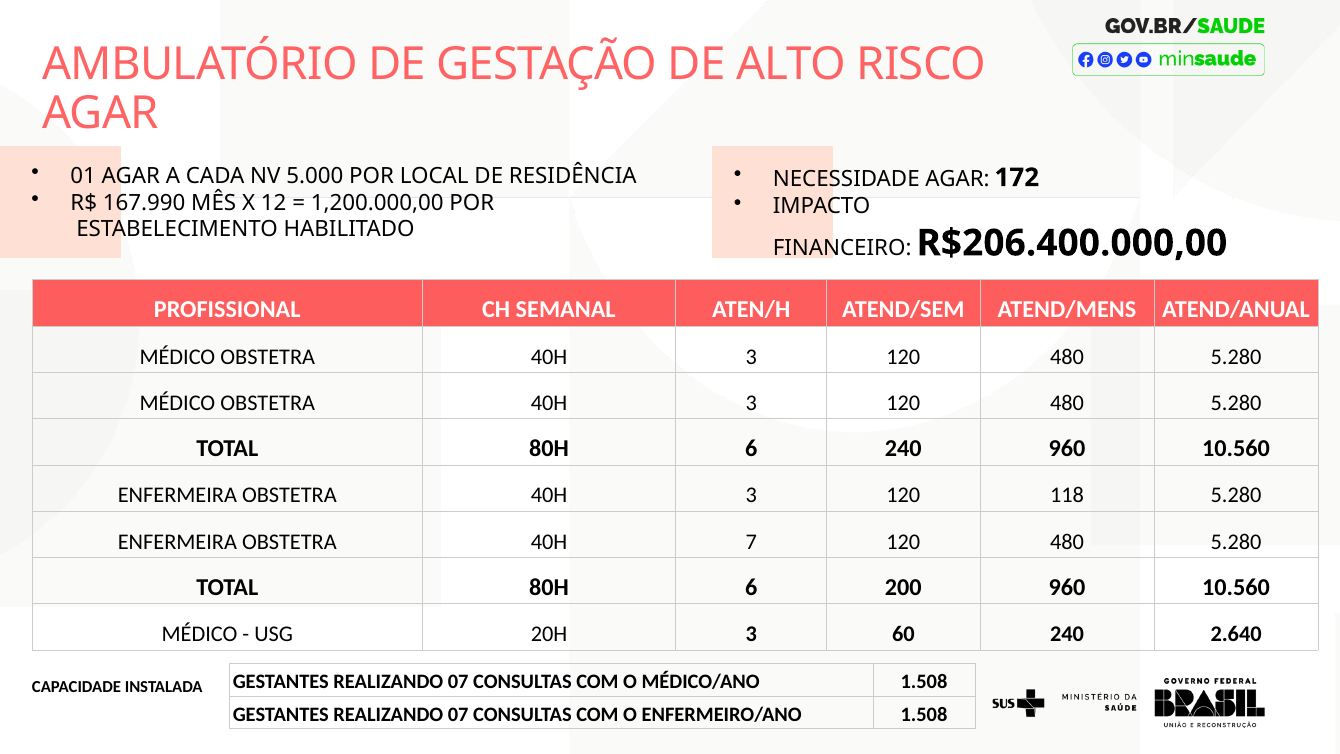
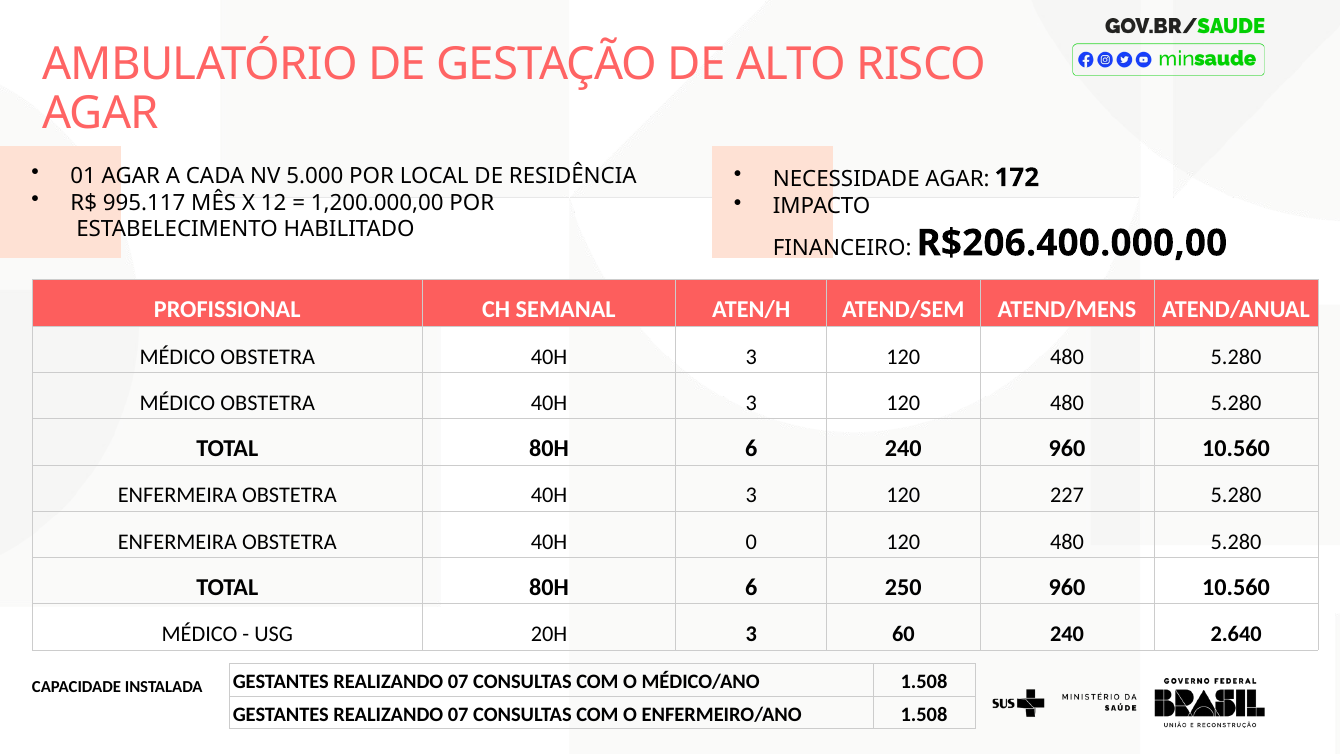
167.990: 167.990 -> 995.117
118: 118 -> 227
7: 7 -> 0
200: 200 -> 250
